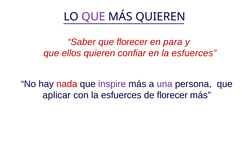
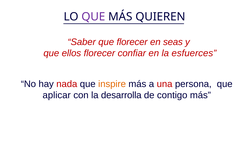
para: para -> seas
ellos quieren: quieren -> florecer
inspire colour: purple -> orange
una colour: purple -> red
con la esfuerces: esfuerces -> desarrolla
de florecer: florecer -> contigo
